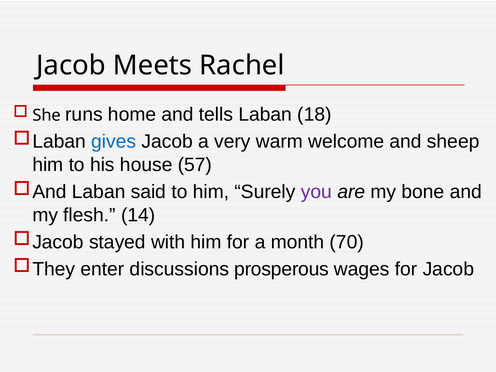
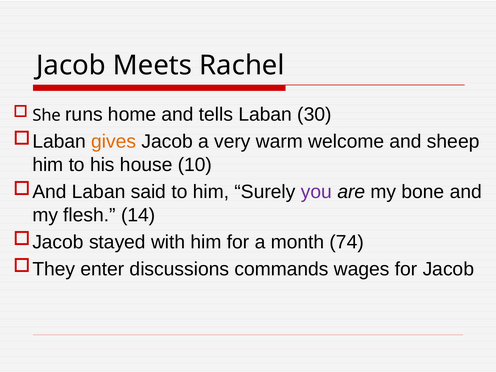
18: 18 -> 30
gives colour: blue -> orange
57: 57 -> 10
70: 70 -> 74
prosperous: prosperous -> commands
